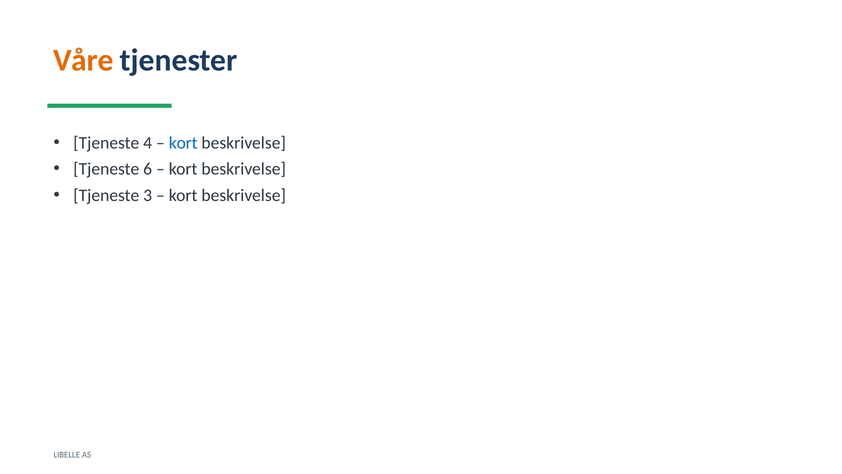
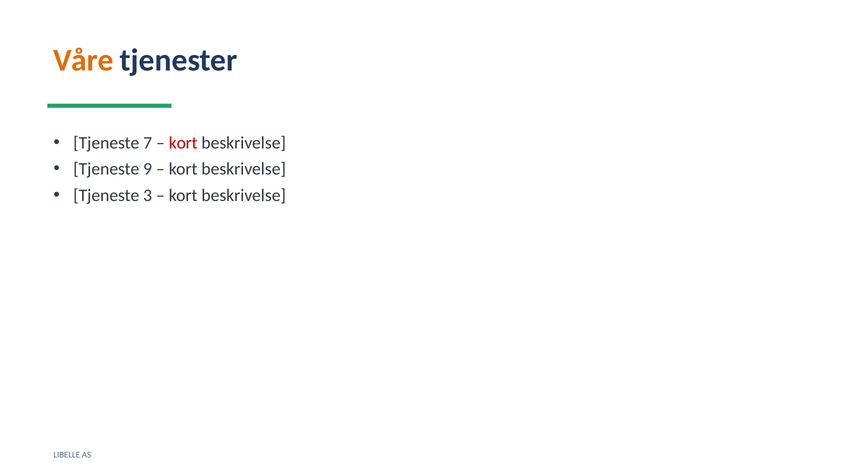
4: 4 -> 7
kort at (183, 143) colour: blue -> red
6: 6 -> 9
